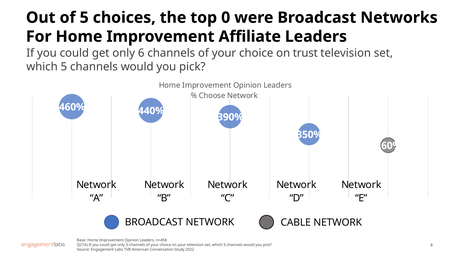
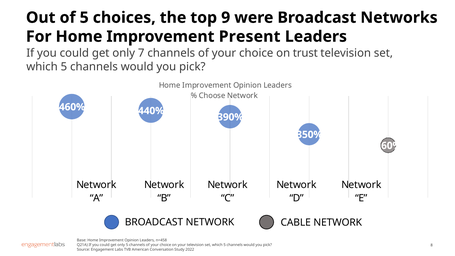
0: 0 -> 9
Affiliate: Affiliate -> Present
6: 6 -> 7
